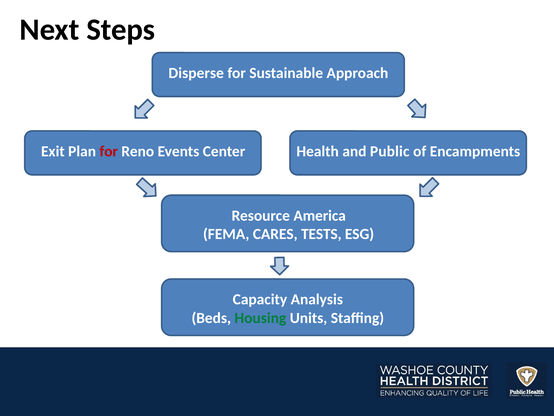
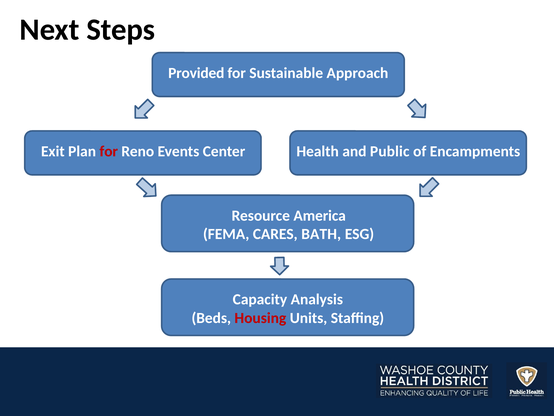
Disperse: Disperse -> Provided
TESTS: TESTS -> BATH
Housing colour: green -> red
